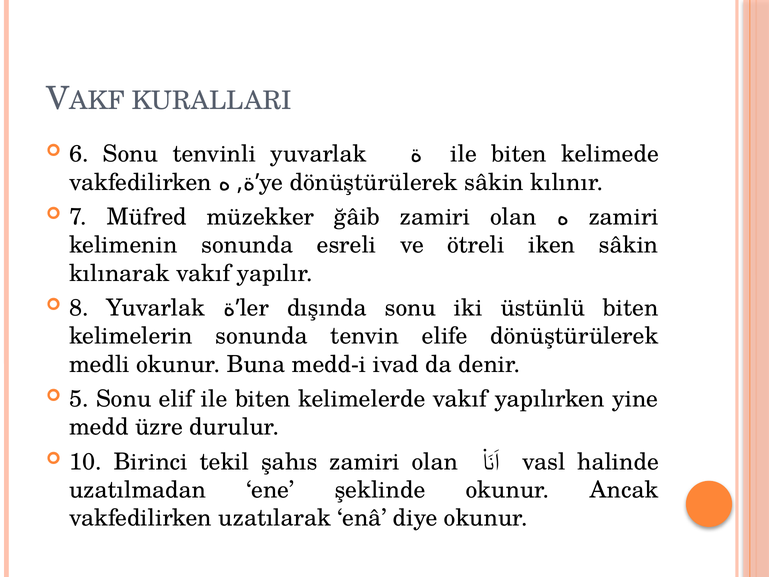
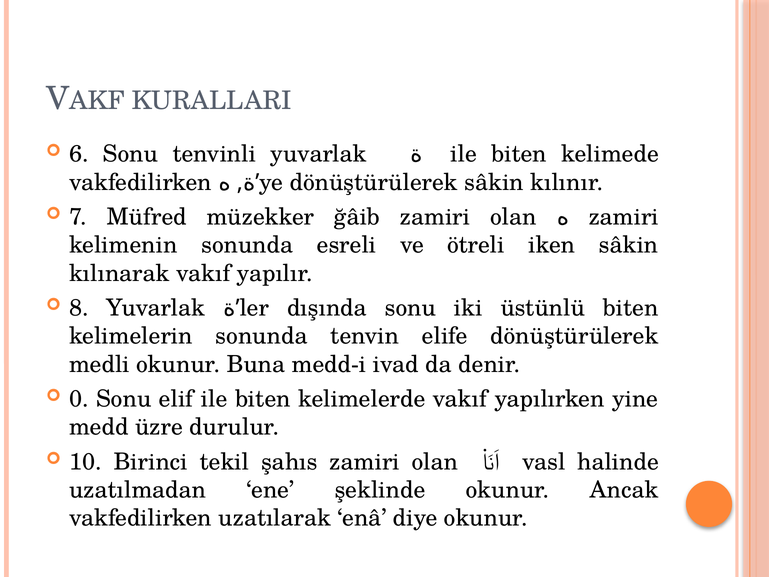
5: 5 -> 0
